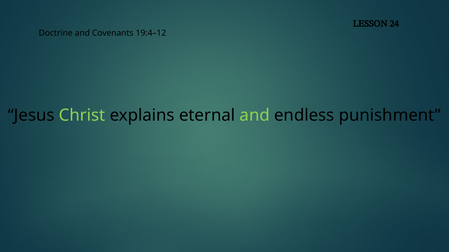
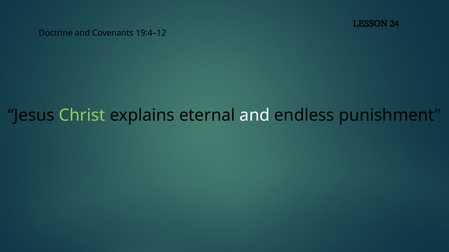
and at (255, 115) colour: light green -> white
